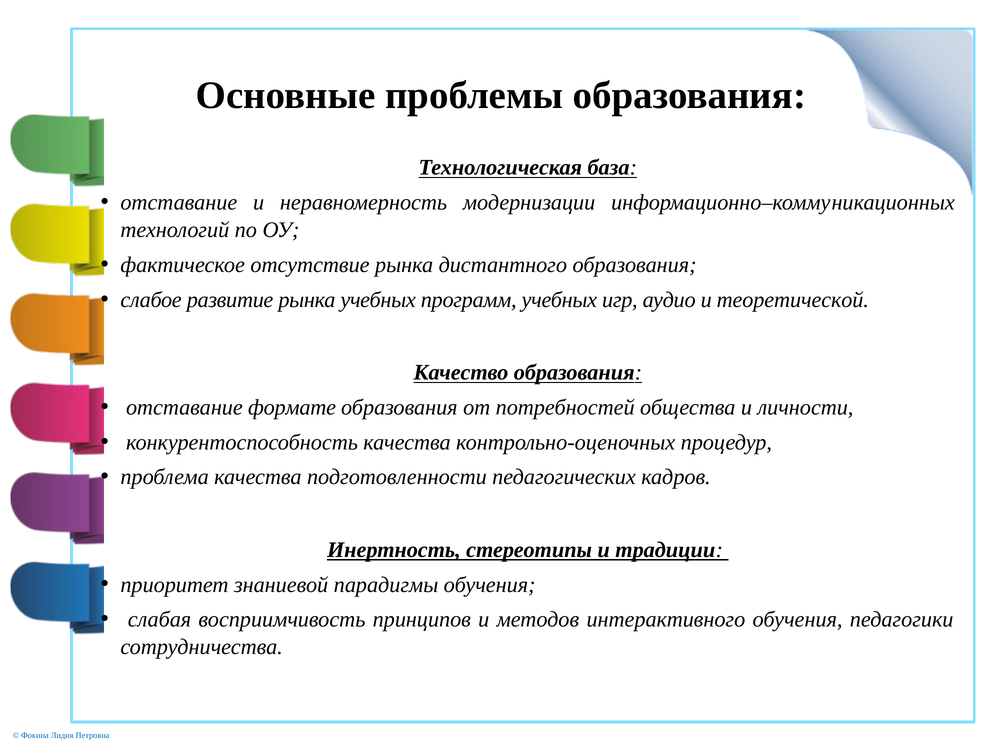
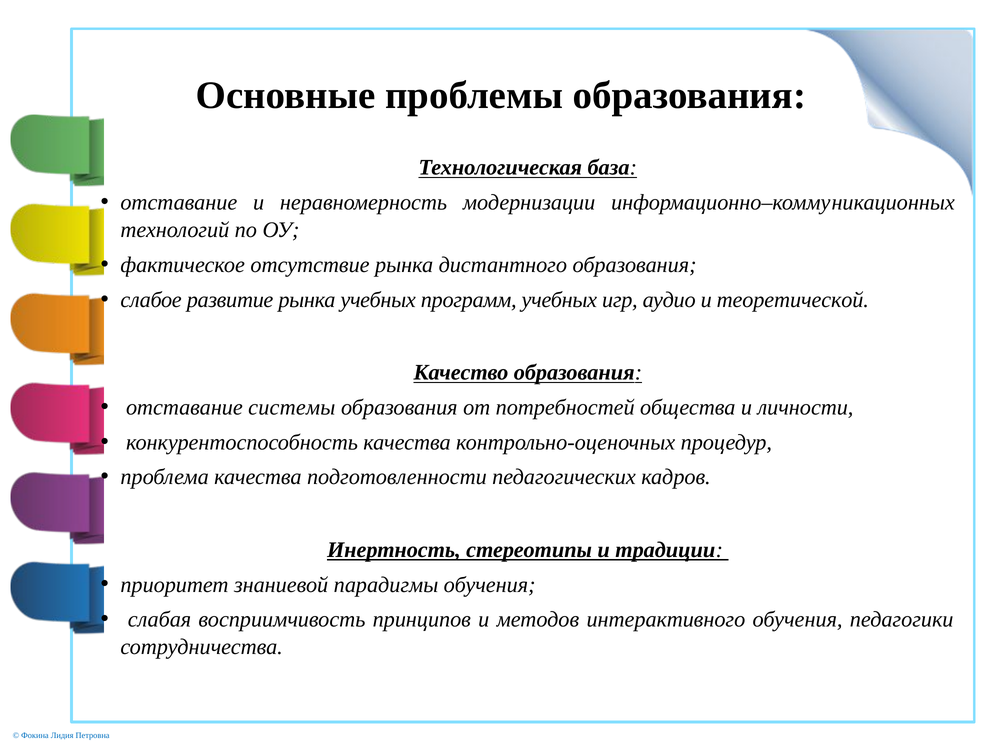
формате: формате -> системы
